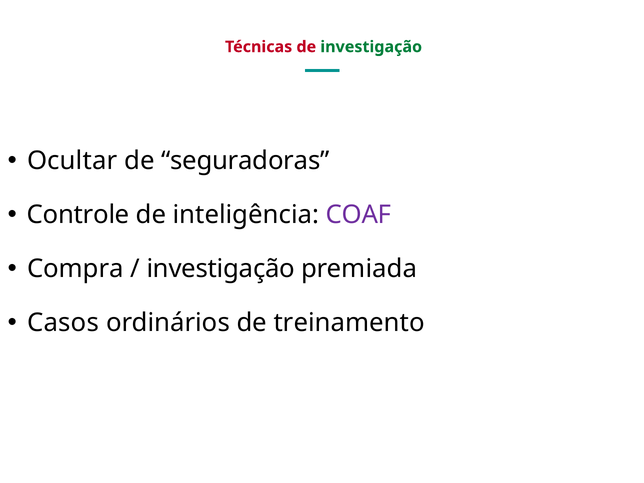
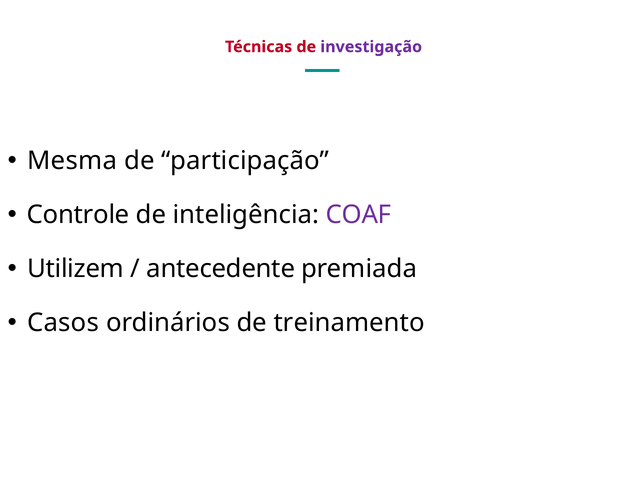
investigação at (371, 47) colour: green -> purple
Ocultar: Ocultar -> Mesma
seguradoras: seguradoras -> participação
Compra: Compra -> Utilizem
investigação at (221, 269): investigação -> antecedente
